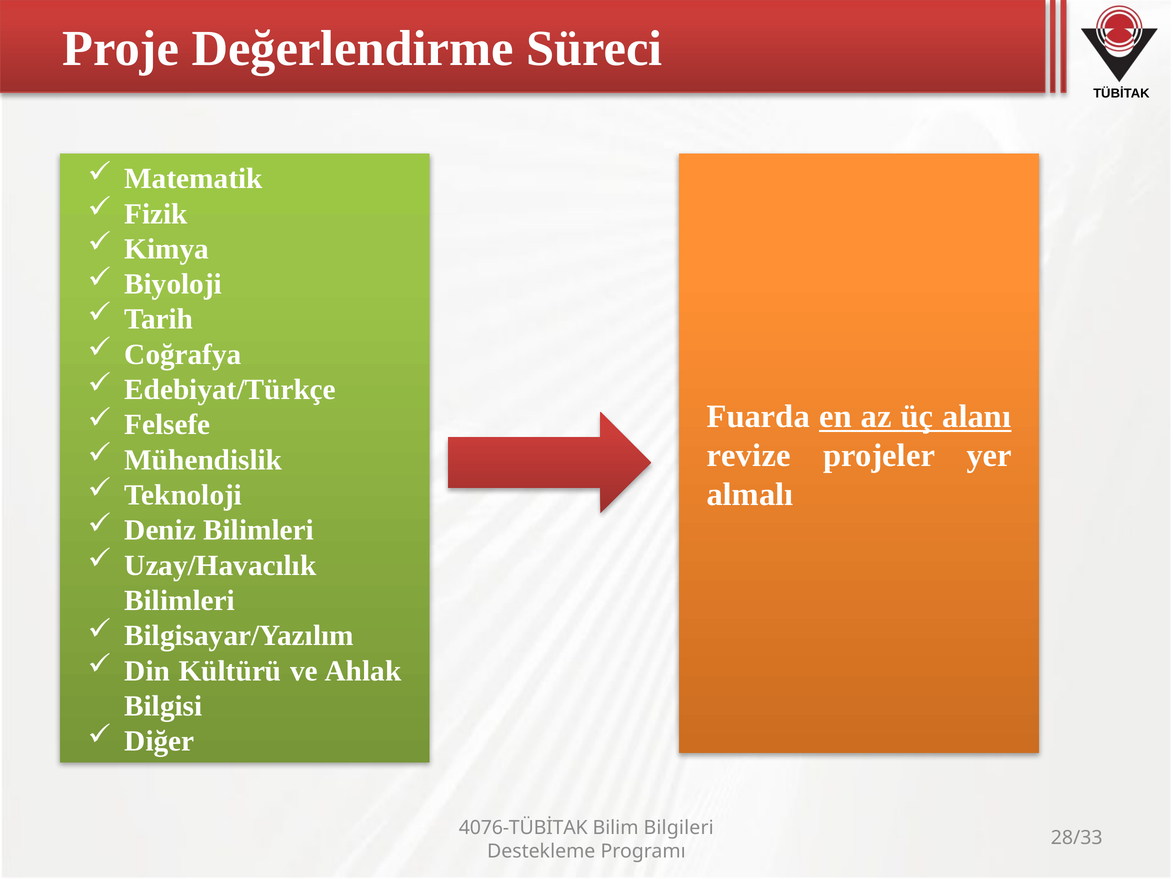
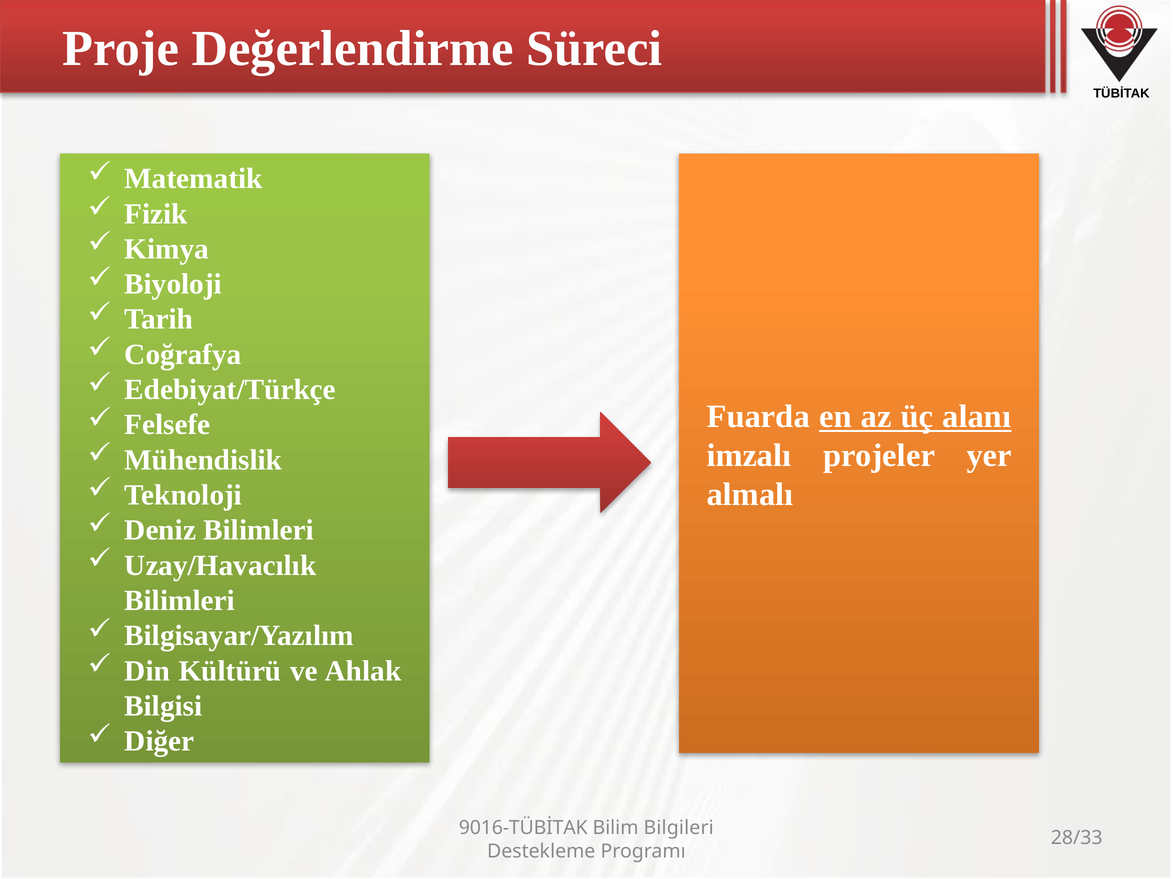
revize: revize -> imzalı
4076-TÜBİTAK: 4076-TÜBİTAK -> 9016-TÜBİTAK
